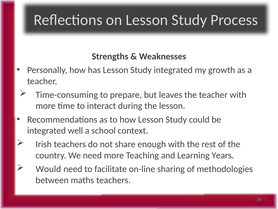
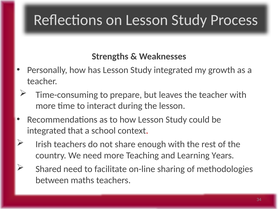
well: well -> that
Would: Would -> Shared
